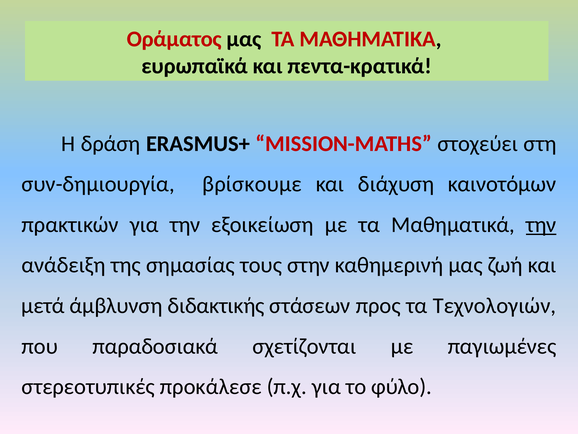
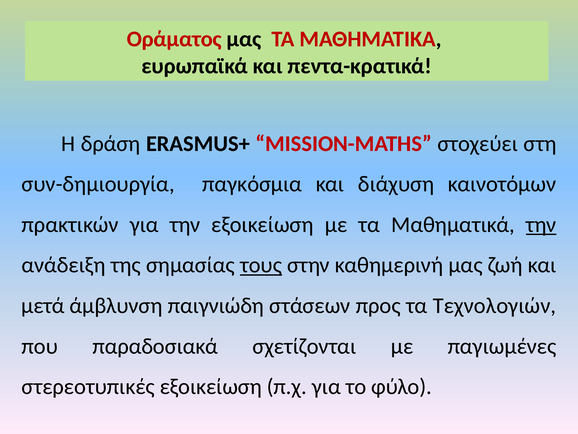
βρίσκουμε: βρίσκουμε -> παγκόσμια
τους underline: none -> present
διδακτικής: διδακτικής -> παιγνιώδη
στερεοτυπικές προκάλεσε: προκάλεσε -> εξοικείωση
